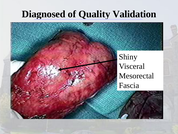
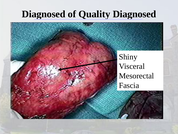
Validation at (134, 14): Validation -> Diagnosed
